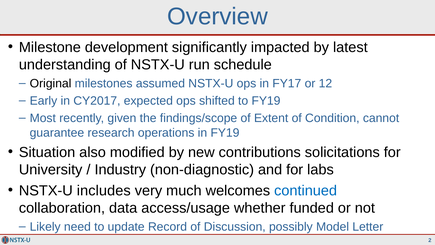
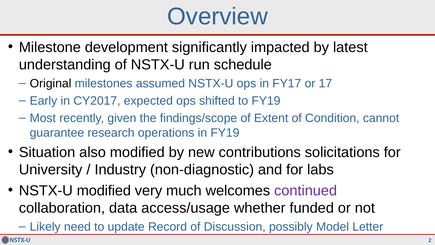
12: 12 -> 17
NSTX-U includes: includes -> modified
continued colour: blue -> purple
